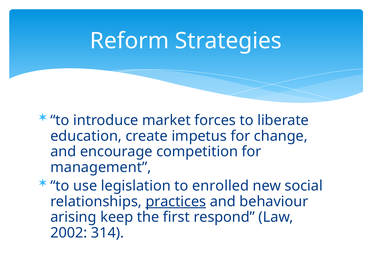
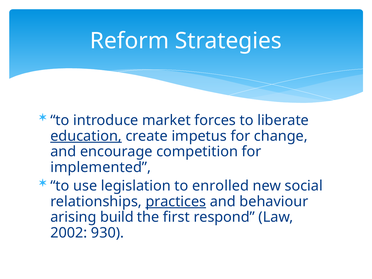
education underline: none -> present
management: management -> implemented
keep: keep -> build
314: 314 -> 930
